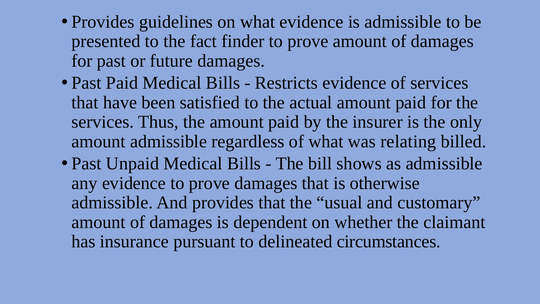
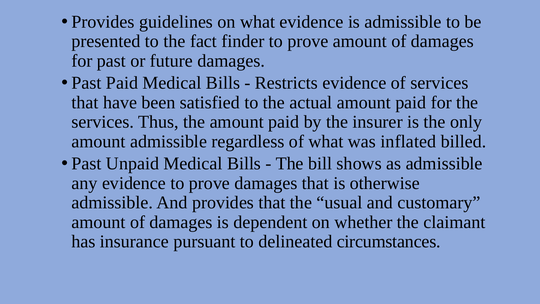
relating: relating -> inflated
